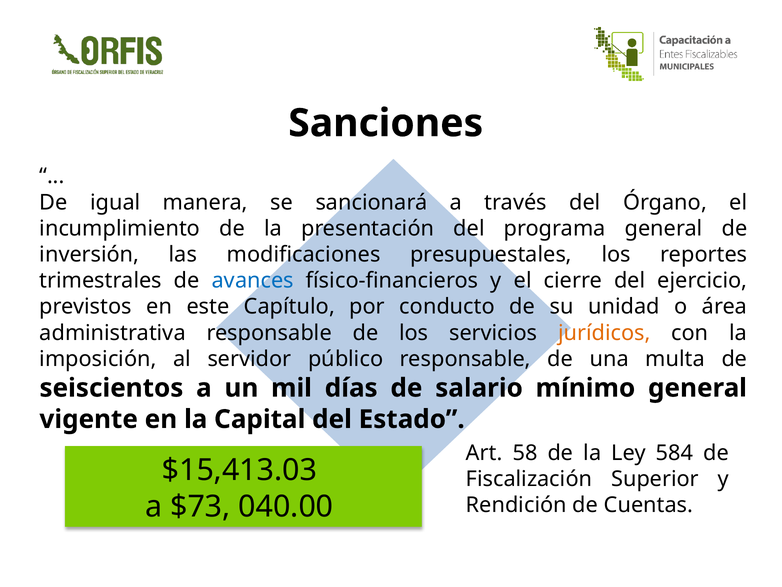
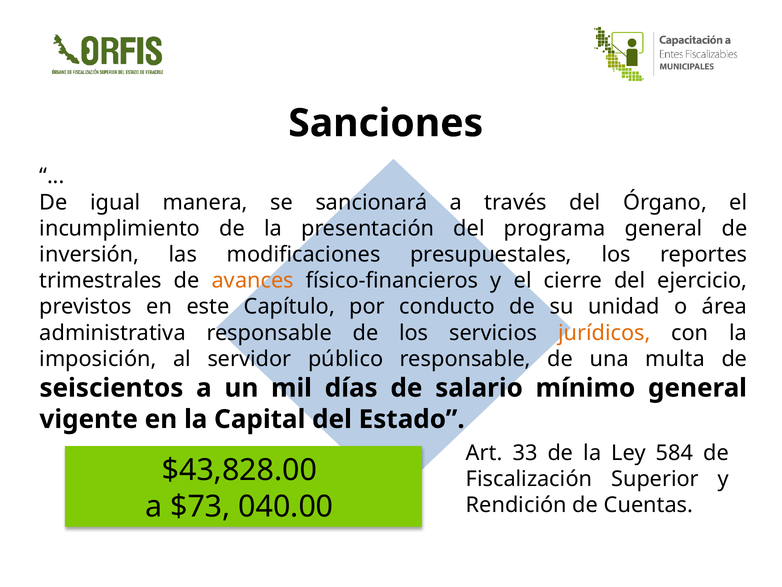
avances colour: blue -> orange
58: 58 -> 33
$15,413.03: $15,413.03 -> $43,828.00
